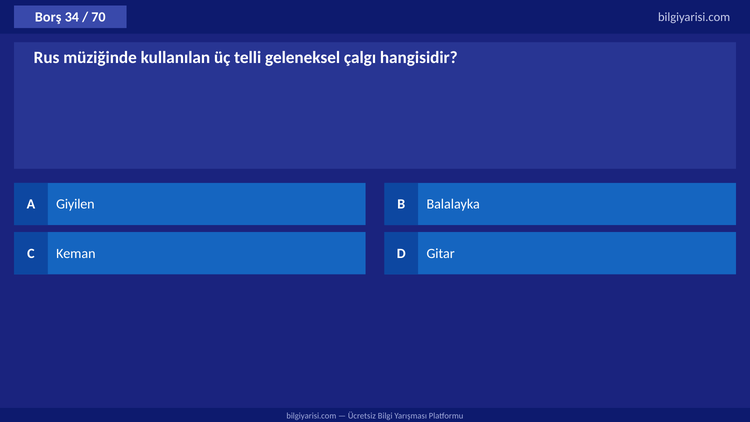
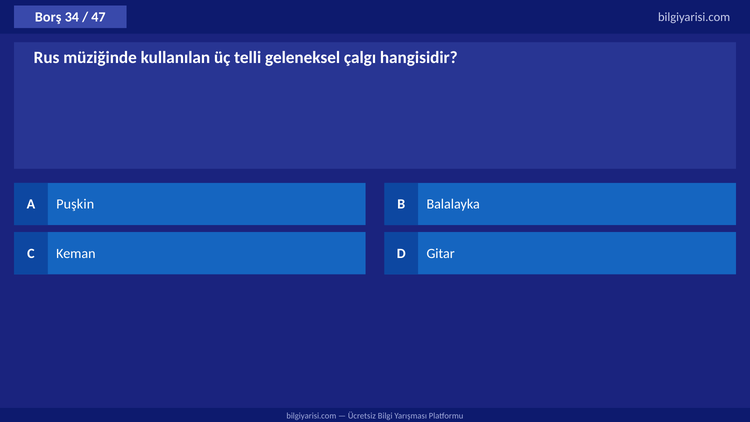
70: 70 -> 47
Giyilen: Giyilen -> Puşkin
